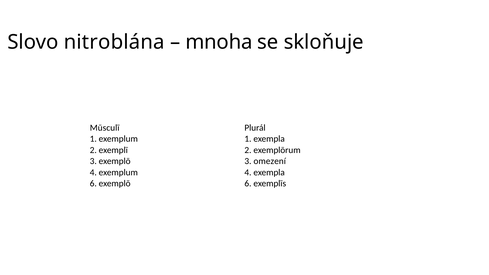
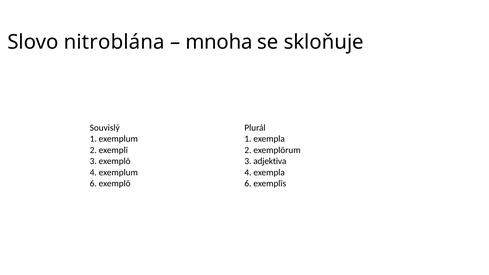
Mūsculī: Mūsculī -> Souvislý
omezení: omezení -> adjektiva
